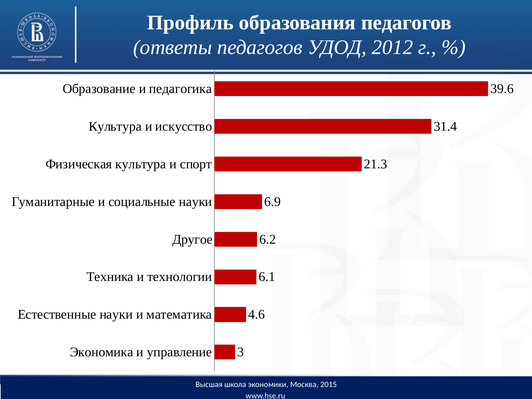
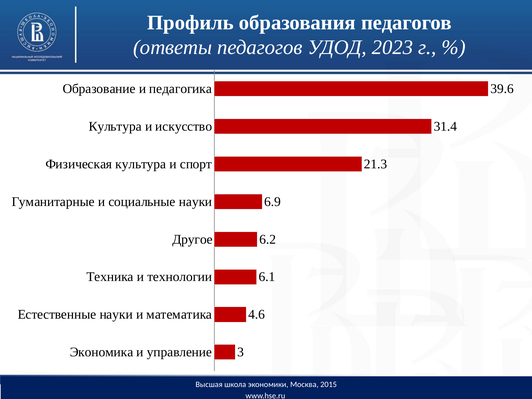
2012: 2012 -> 2023
